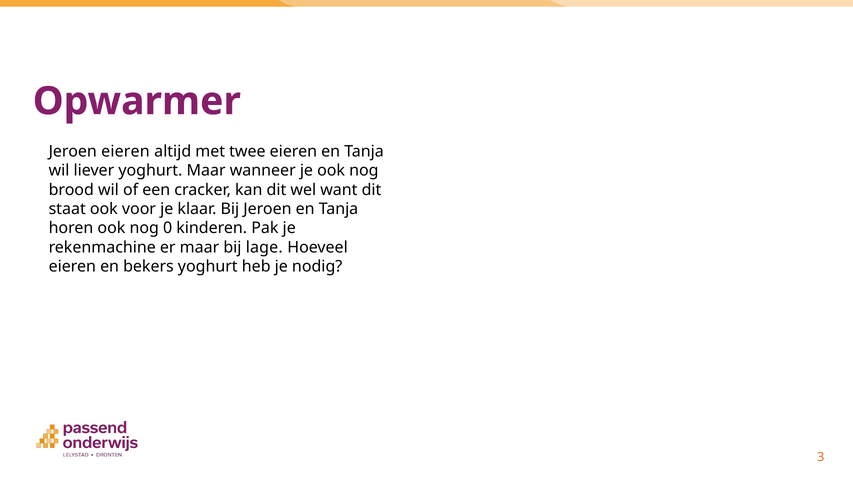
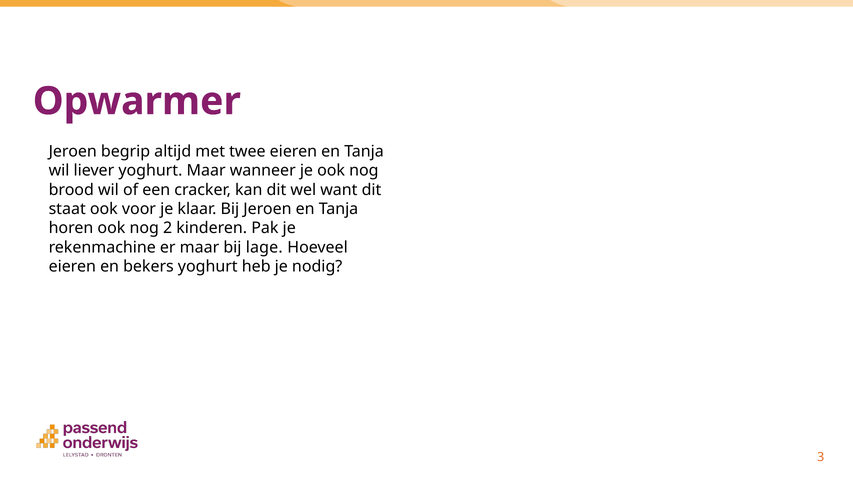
Jeroen eieren: eieren -> begrip
0: 0 -> 2
